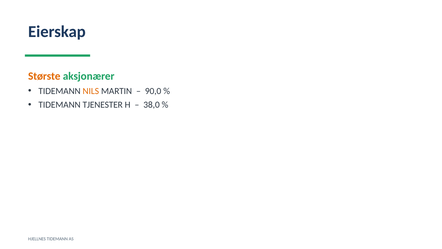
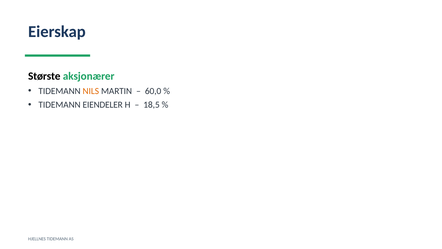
Største colour: orange -> black
90,0: 90,0 -> 60,0
TJENESTER: TJENESTER -> EIENDELER
38,0: 38,0 -> 18,5
